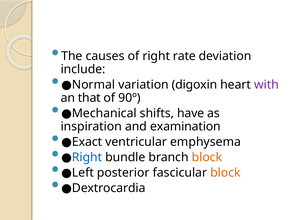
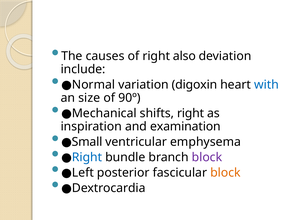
rate: rate -> also
with colour: purple -> blue
that: that -> size
shifts have: have -> right
Exact: Exact -> Small
block at (207, 157) colour: orange -> purple
